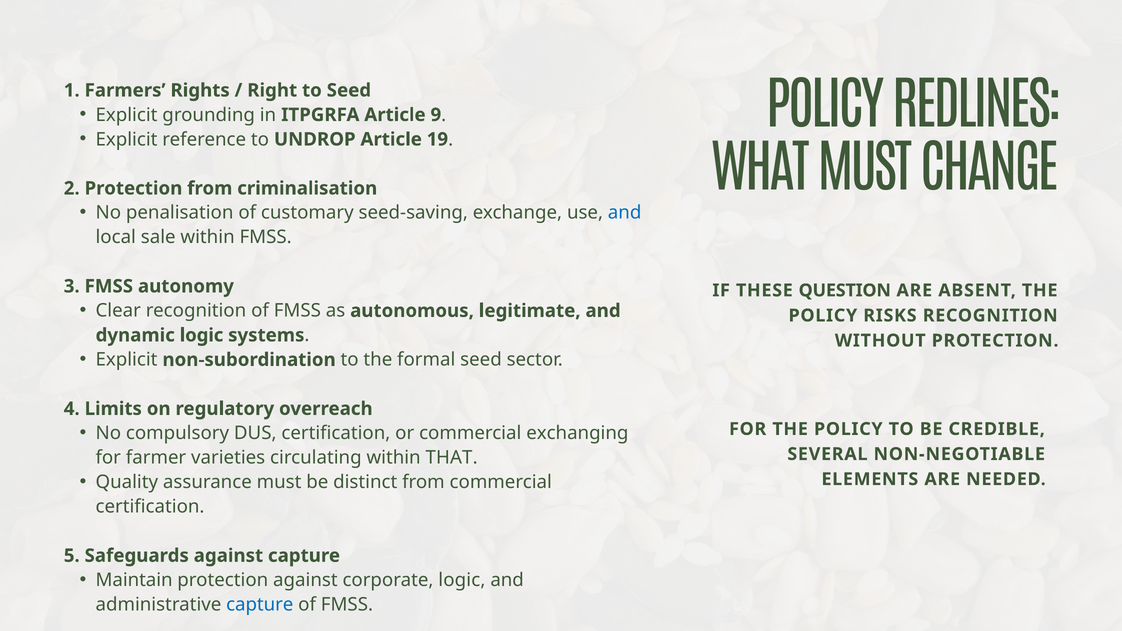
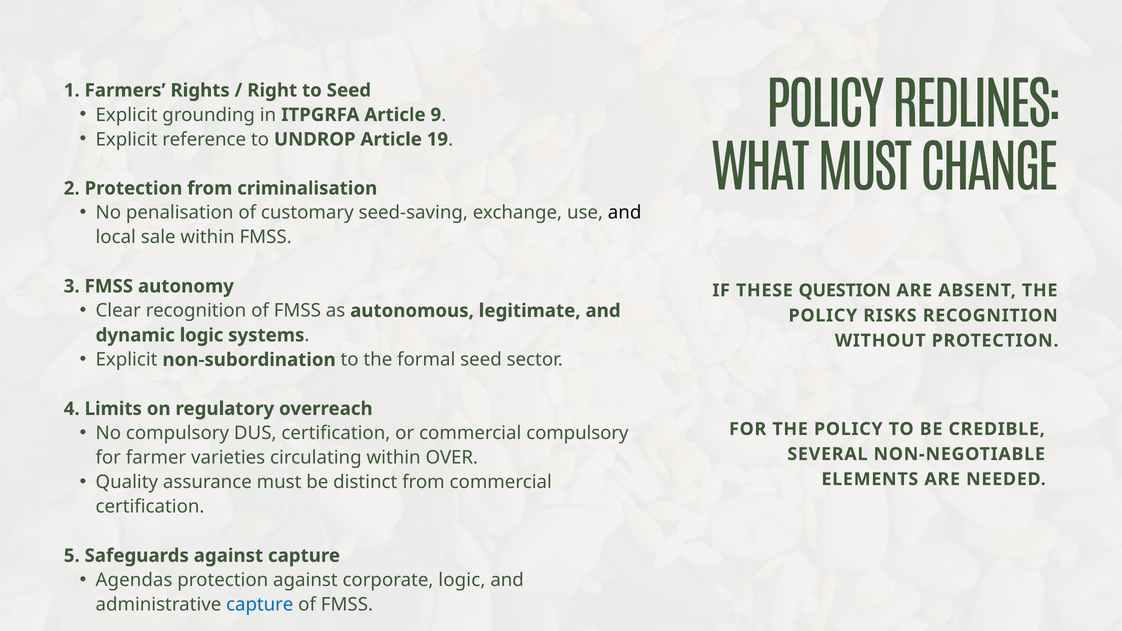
and at (625, 213) colour: blue -> black
commercial exchanging: exchanging -> compulsory
THAT: THAT -> OVER
Maintain: Maintain -> Agendas
